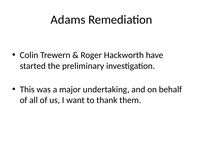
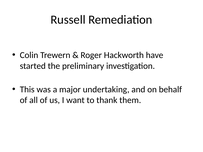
Adams: Adams -> Russell
